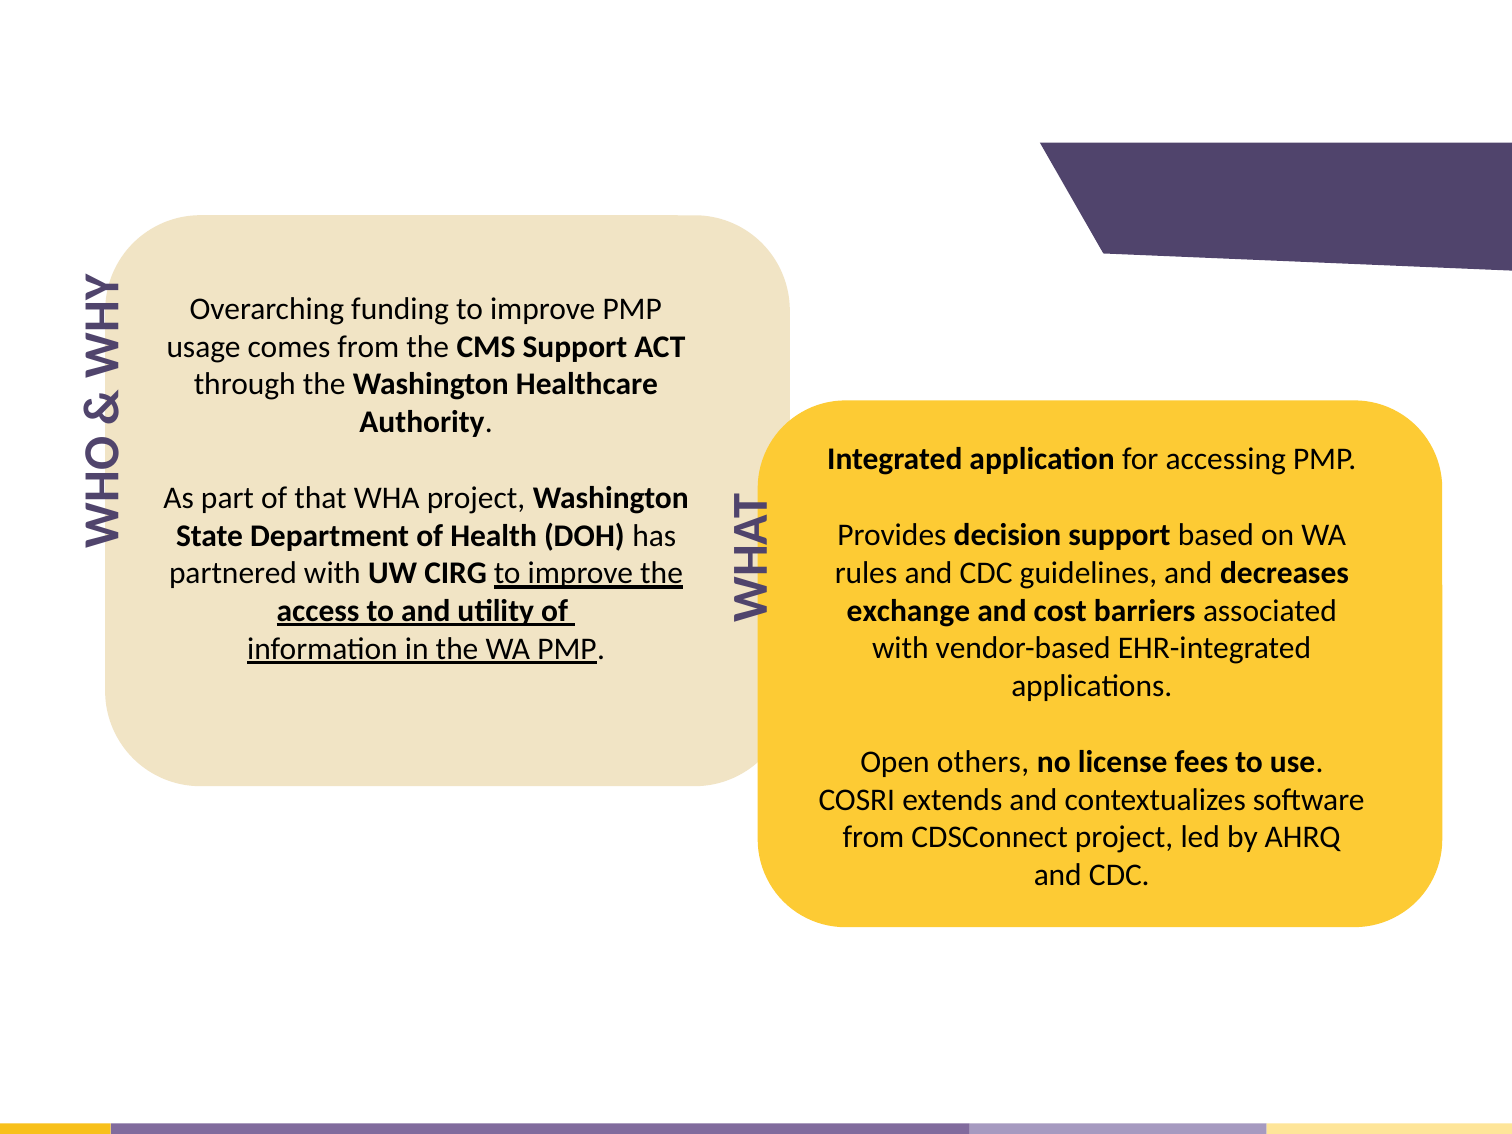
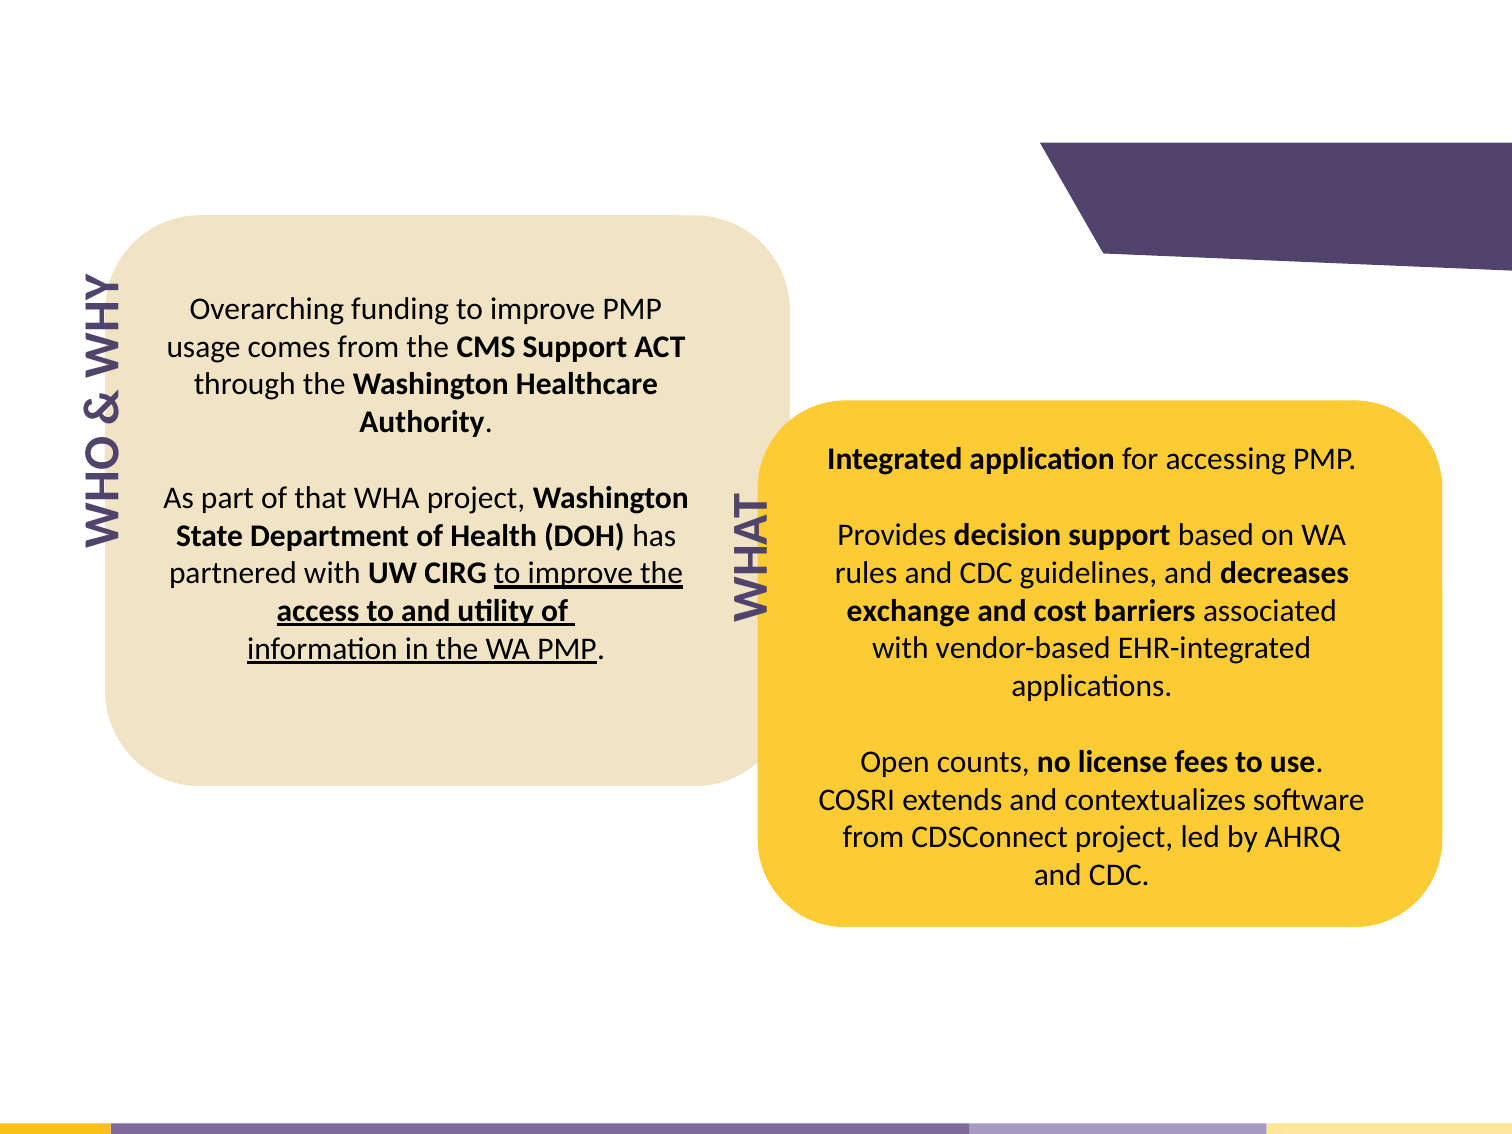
others: others -> counts
